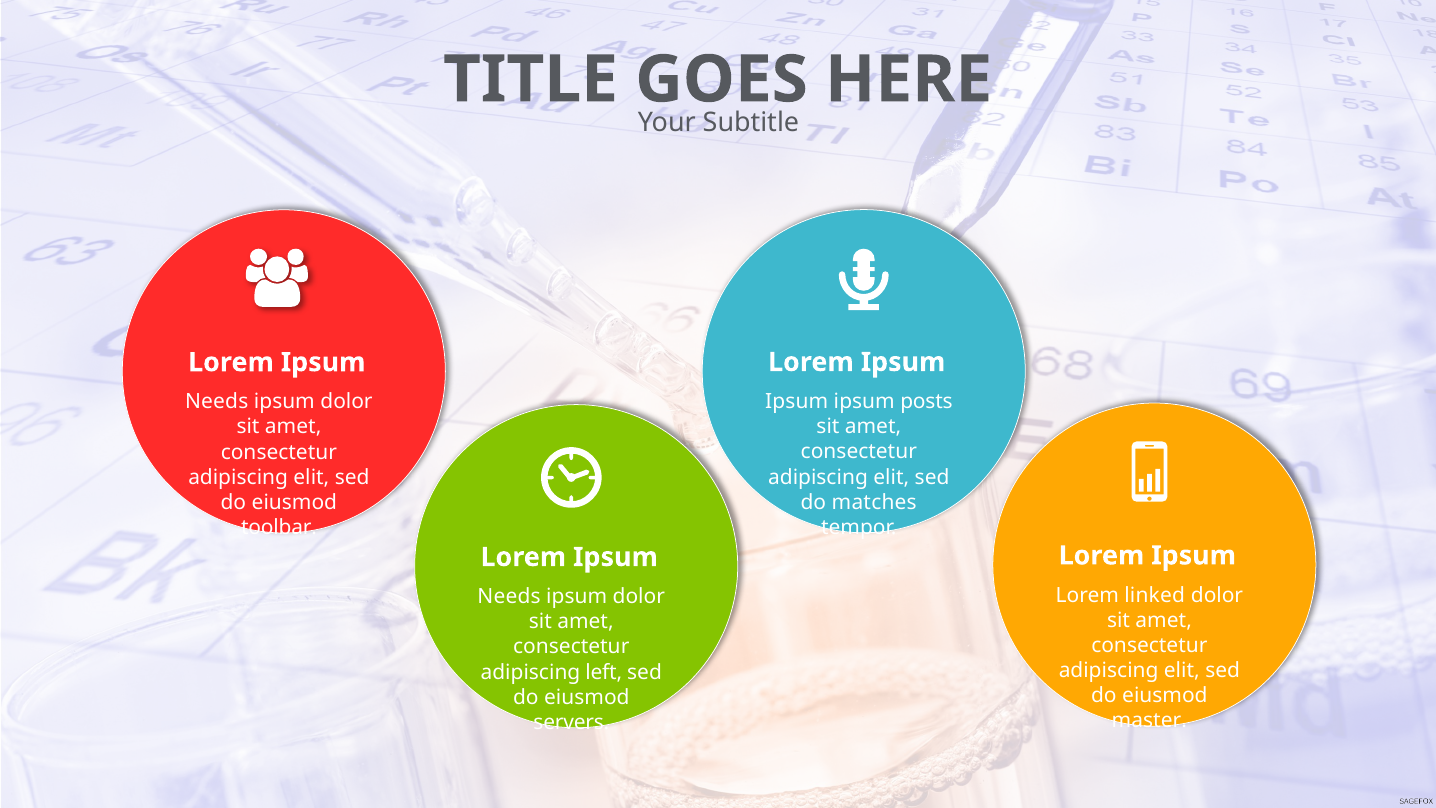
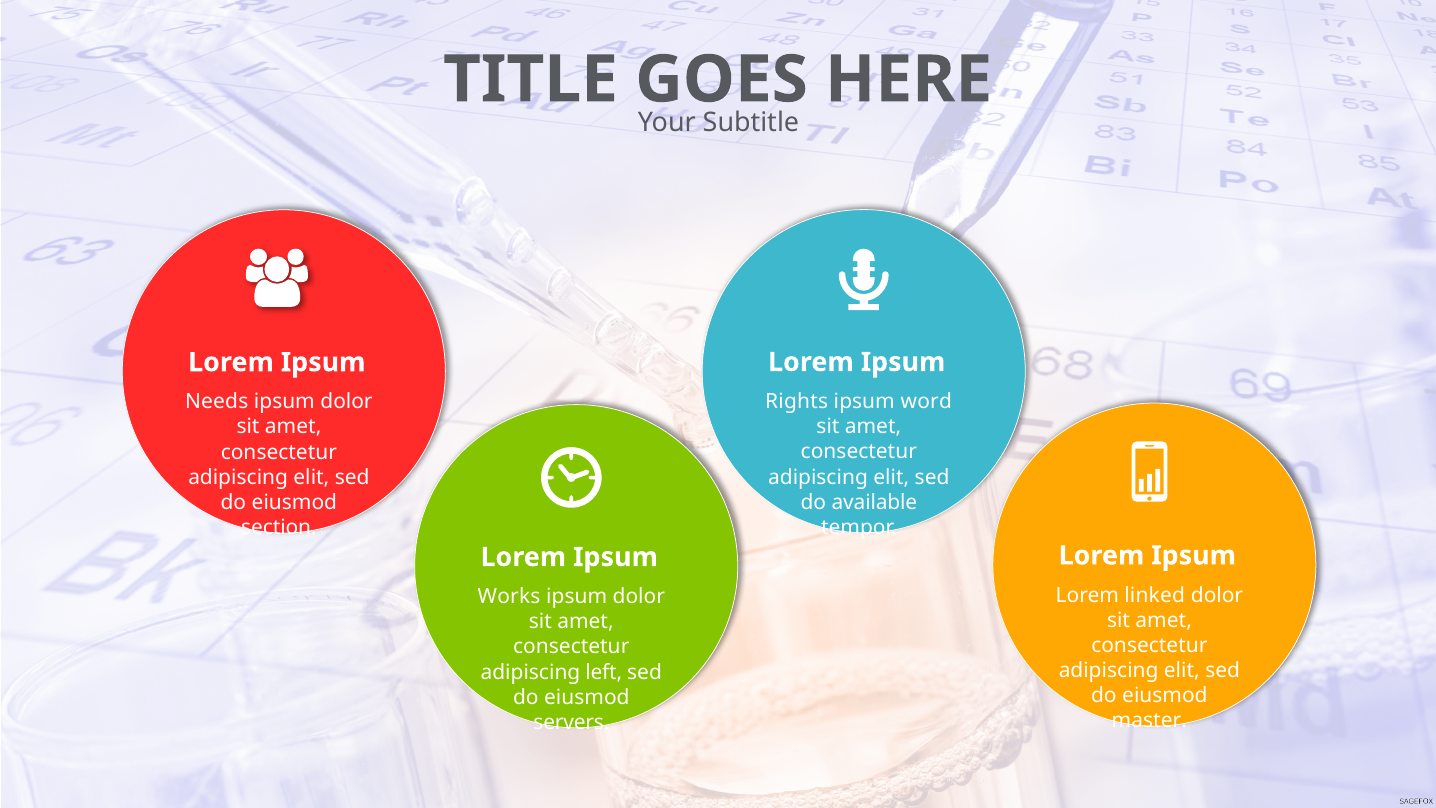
Ipsum at (797, 402): Ipsum -> Rights
posts: posts -> word
matches: matches -> available
toolbar: toolbar -> section
Needs at (509, 596): Needs -> Works
